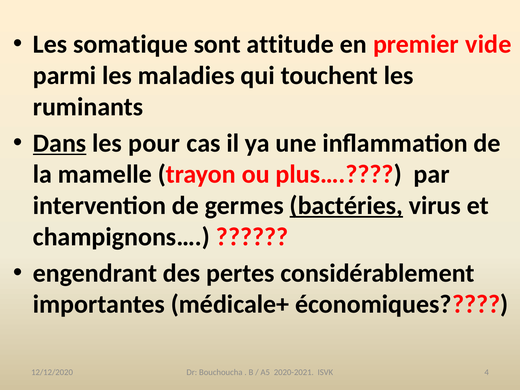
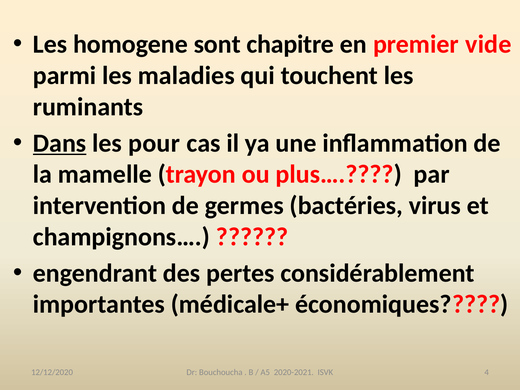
somatique: somatique -> homogene
attitude: attitude -> chapitre
bactéries underline: present -> none
